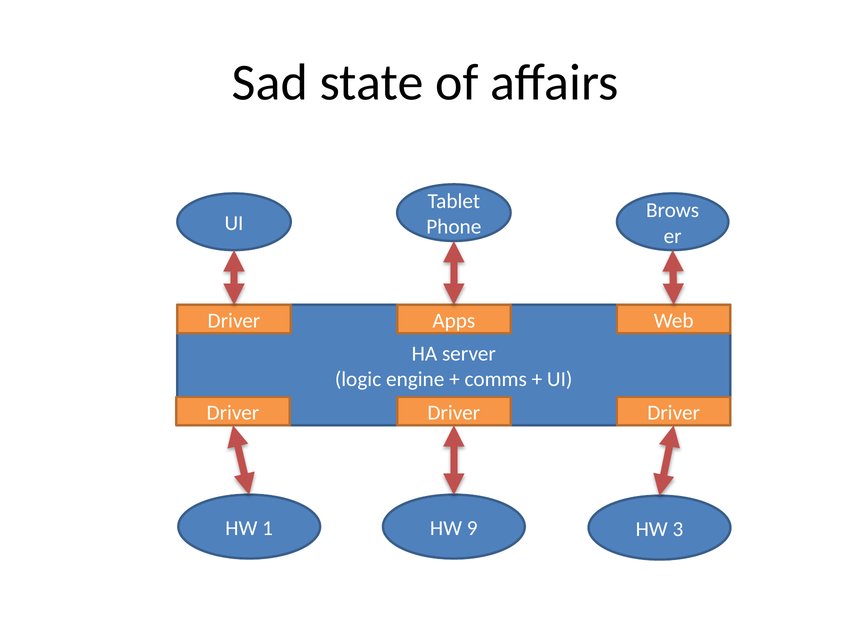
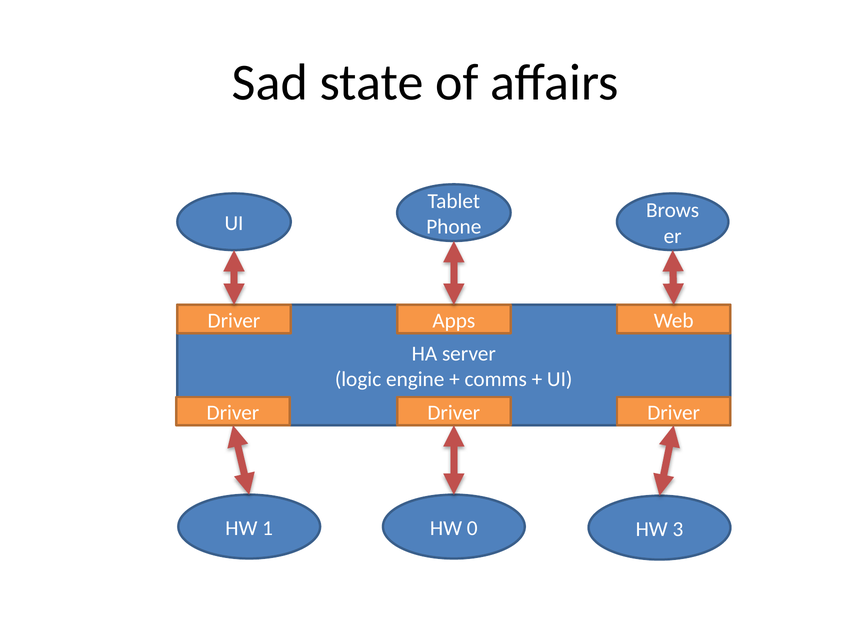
9: 9 -> 0
